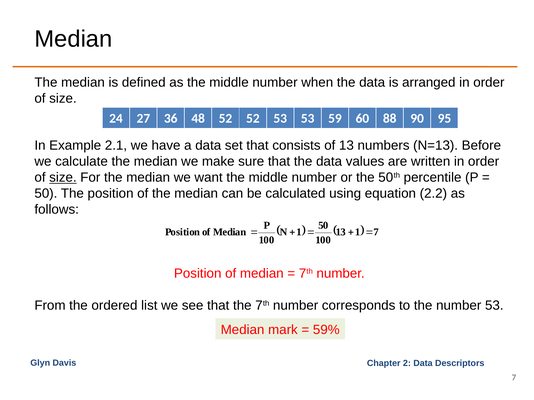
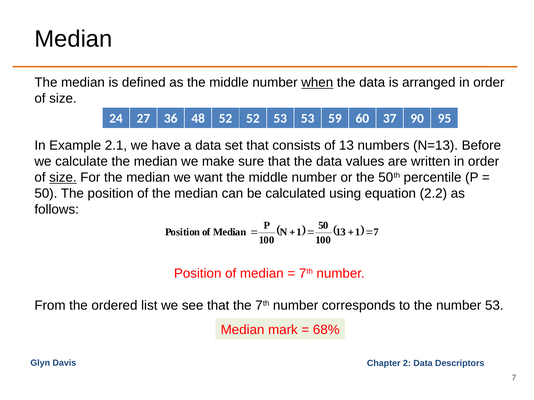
when underline: none -> present
88: 88 -> 37
59%: 59% -> 68%
